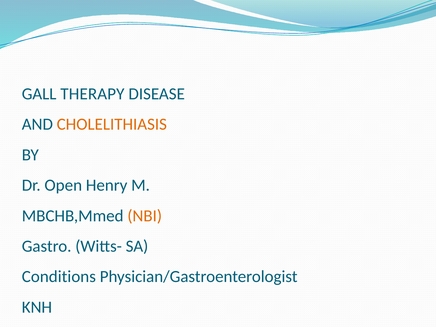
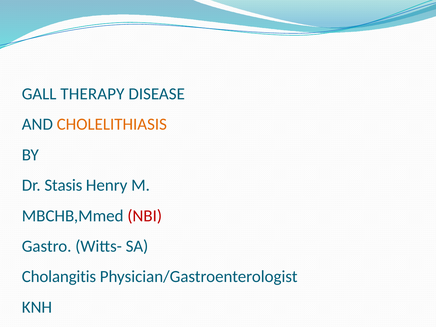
Open: Open -> Stasis
NBI colour: orange -> red
Conditions: Conditions -> Cholangitis
